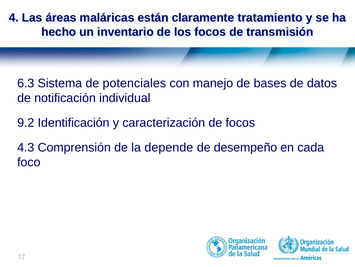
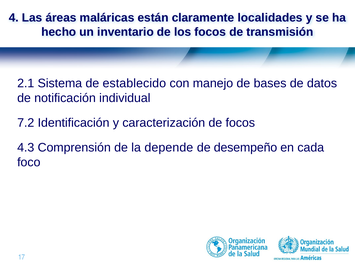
tratamiento: tratamiento -> localidades
6.3: 6.3 -> 2.1
potenciales: potenciales -> establecido
9.2: 9.2 -> 7.2
